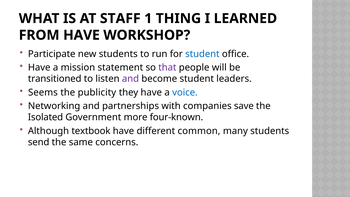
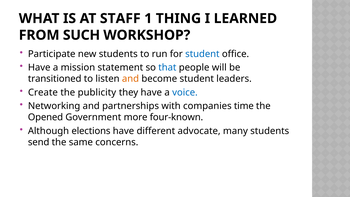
FROM HAVE: HAVE -> SUCH
that colour: purple -> blue
and at (130, 79) colour: purple -> orange
Seems: Seems -> Create
save: save -> time
Isolated: Isolated -> Opened
textbook: textbook -> elections
common: common -> advocate
